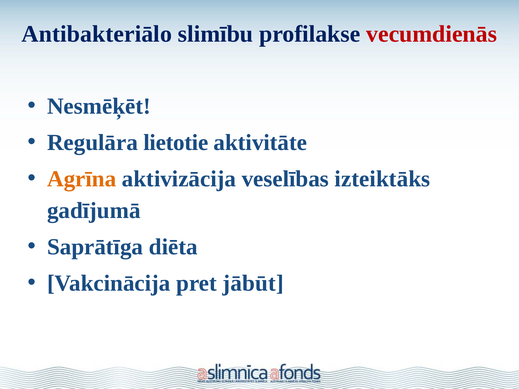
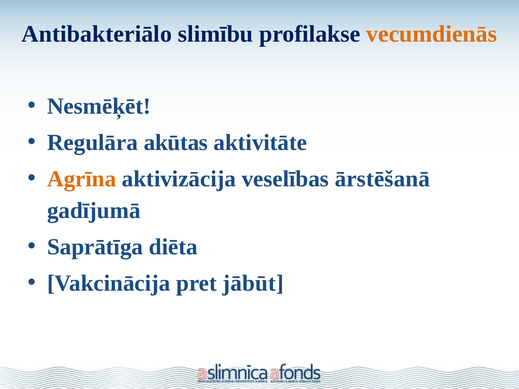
vecumdienās colour: red -> orange
lietotie: lietotie -> akūtas
izteiktāks: izteiktāks -> ārstēšanā
